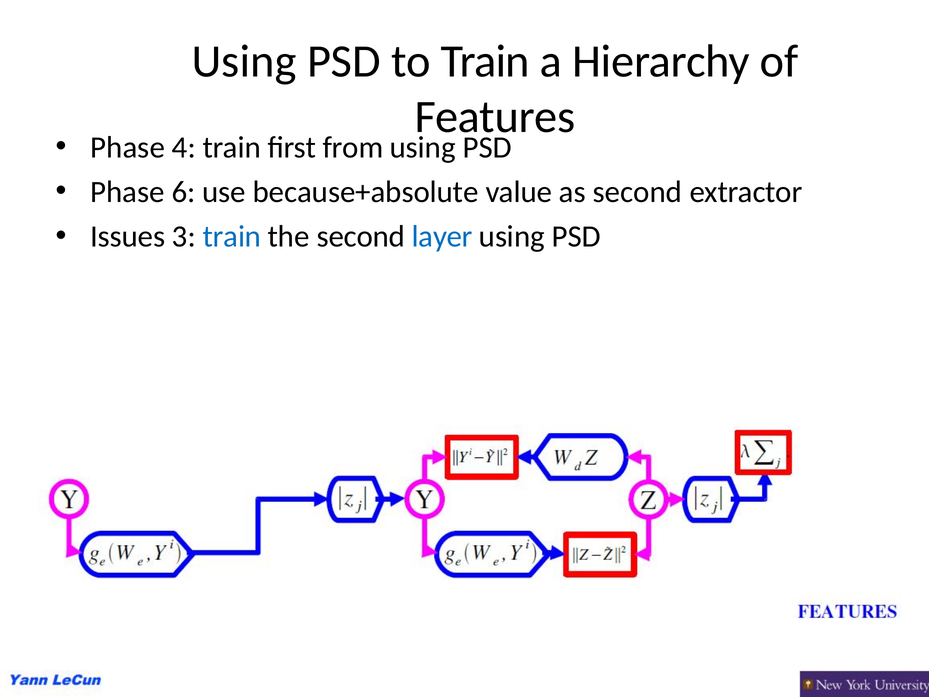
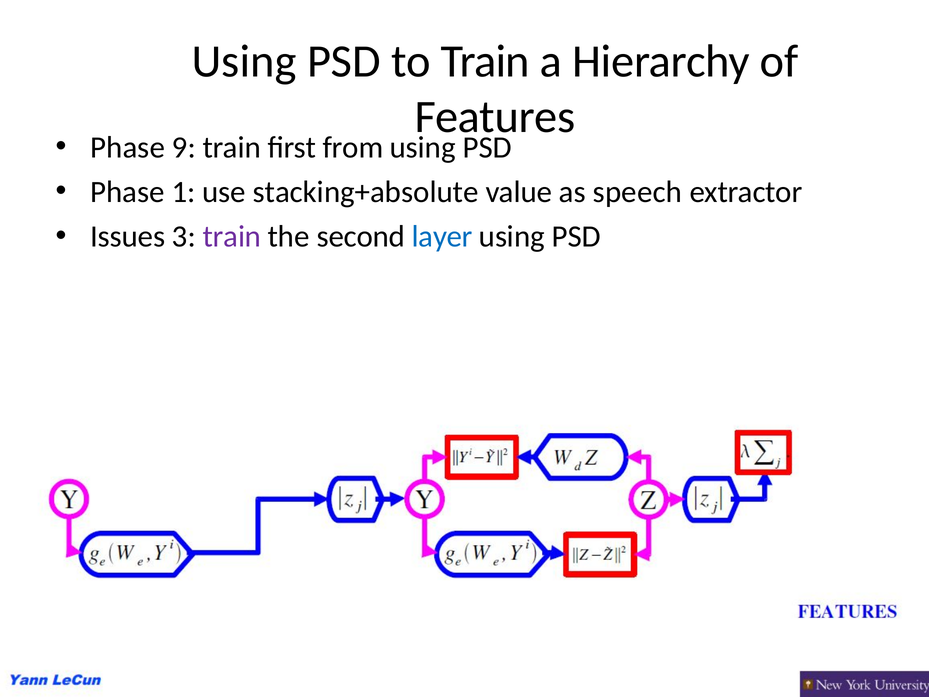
4: 4 -> 9
6: 6 -> 1
because+absolute: because+absolute -> stacking+absolute
as second: second -> speech
train at (232, 236) colour: blue -> purple
